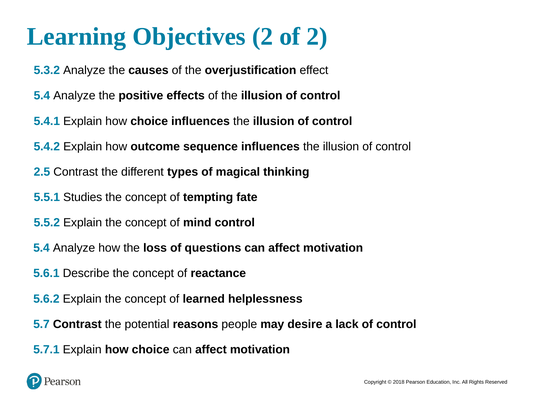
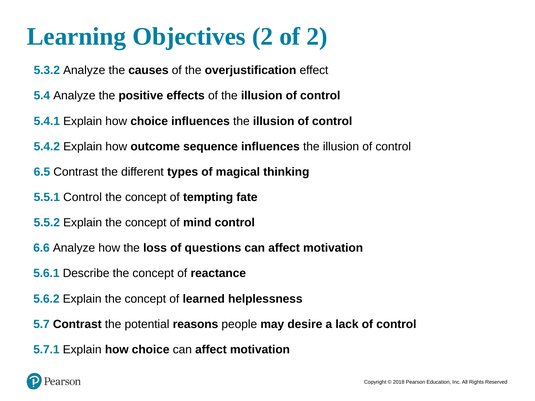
2.5: 2.5 -> 6.5
5.5.1 Studies: Studies -> Control
5.4 at (41, 248): 5.4 -> 6.6
